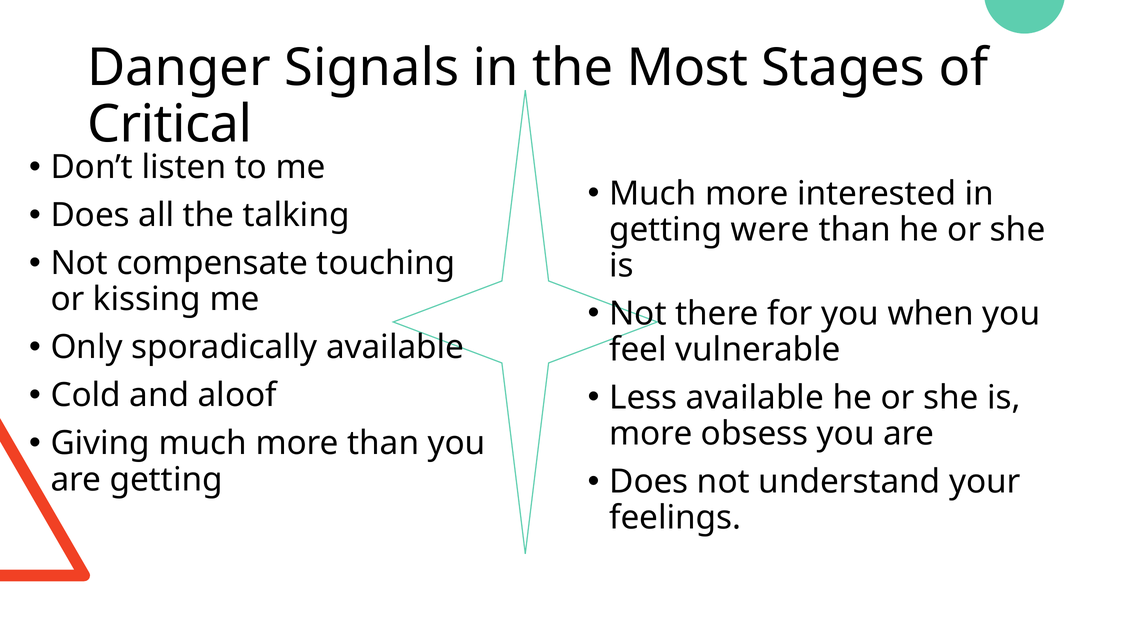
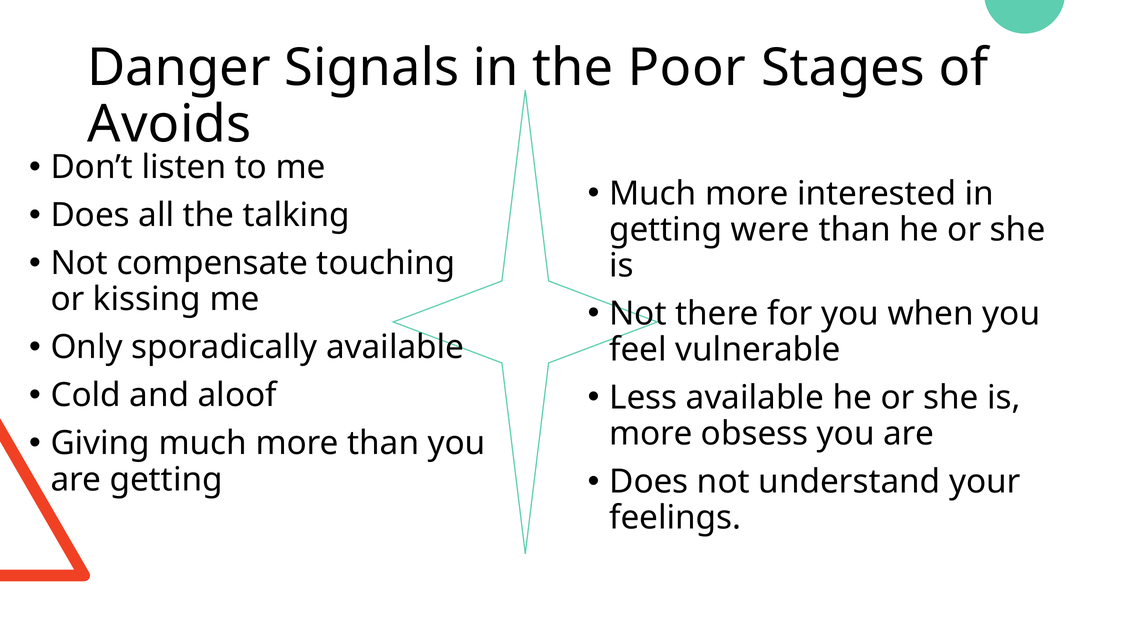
Most: Most -> Poor
Critical: Critical -> Avoids
